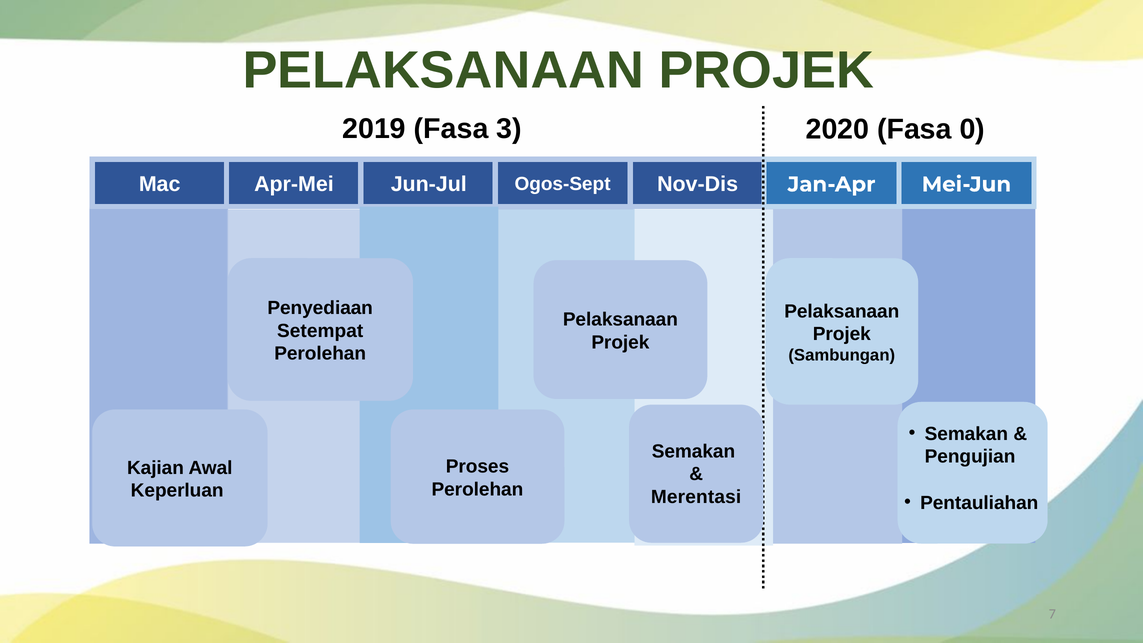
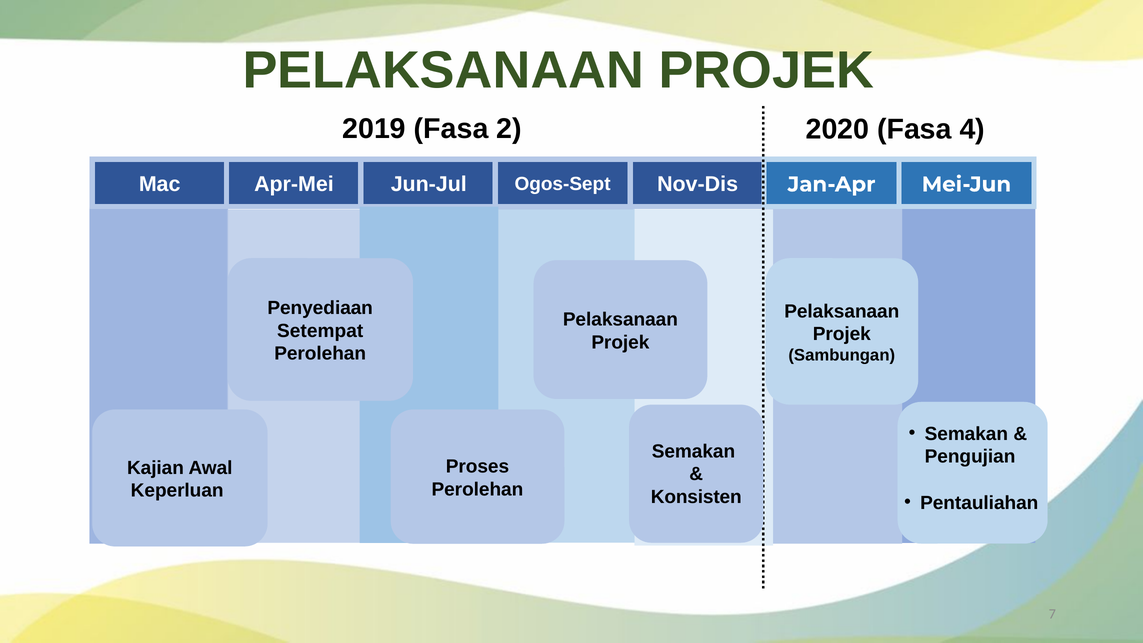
3: 3 -> 2
0: 0 -> 4
Merentasi: Merentasi -> Konsisten
